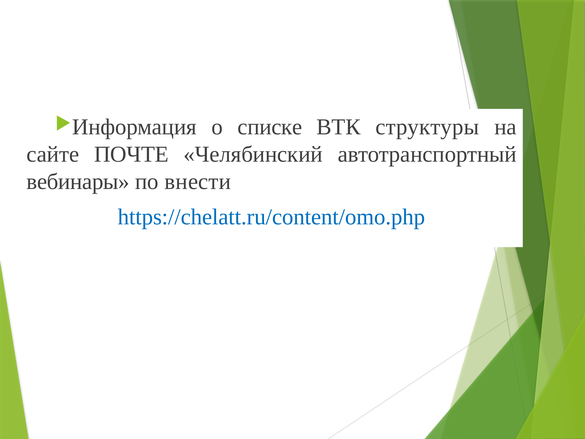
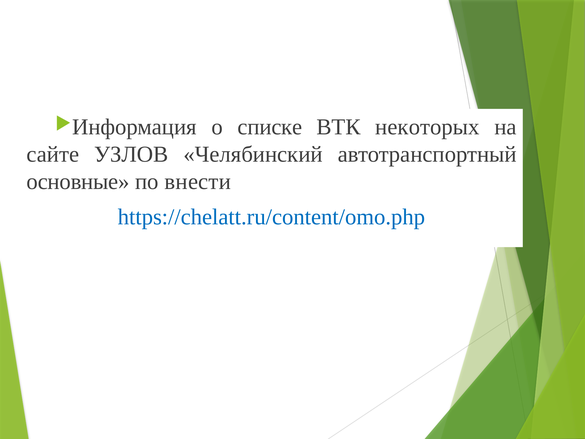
структуры: структуры -> некоторых
ПОЧТЕ: ПОЧТЕ -> УЗЛОВ
вебинары: вебинары -> основные
